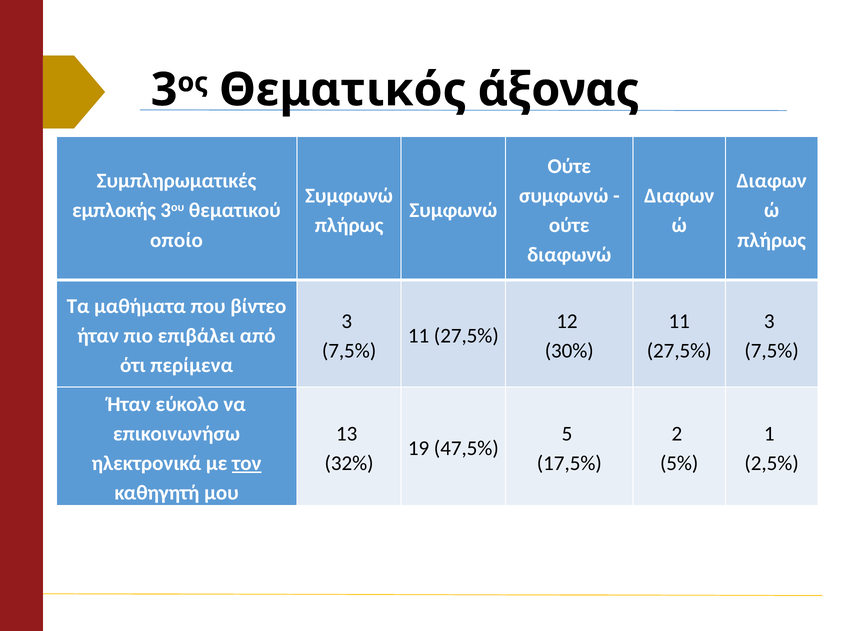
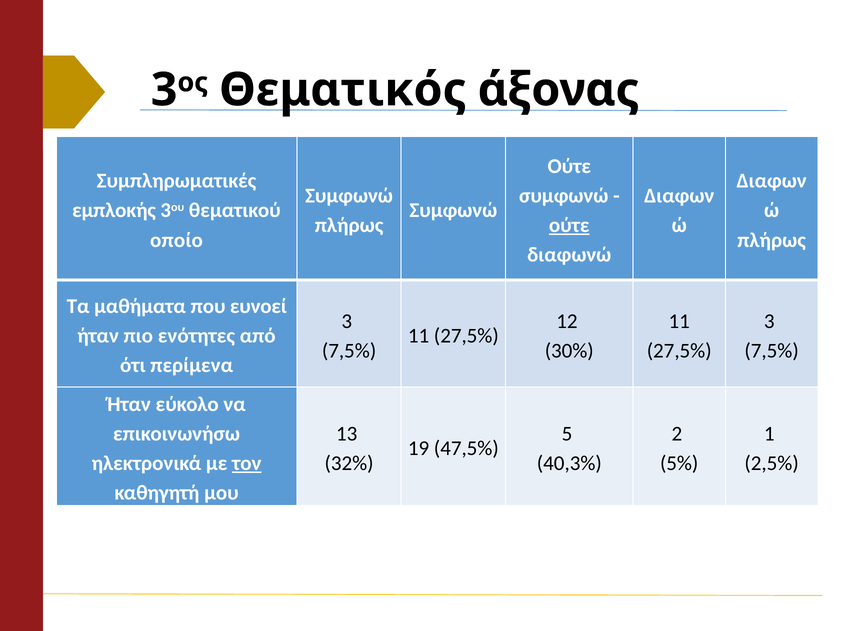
ούτε at (569, 225) underline: none -> present
βίντεο: βίντεο -> ευνοεί
επιβάλει: επιβάλει -> ενότητες
17,5%: 17,5% -> 40,3%
